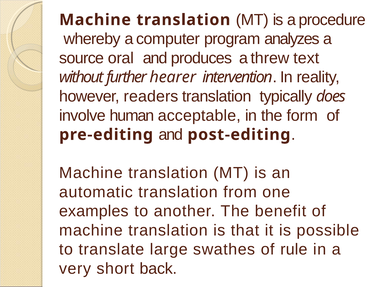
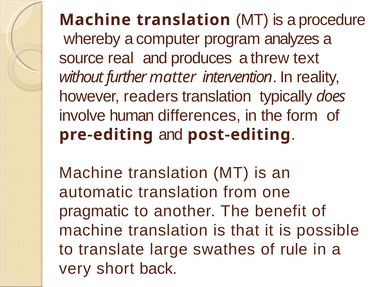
oral: oral -> real
hearer: hearer -> matter
acceptable: acceptable -> differences
examples: examples -> pragmatic
